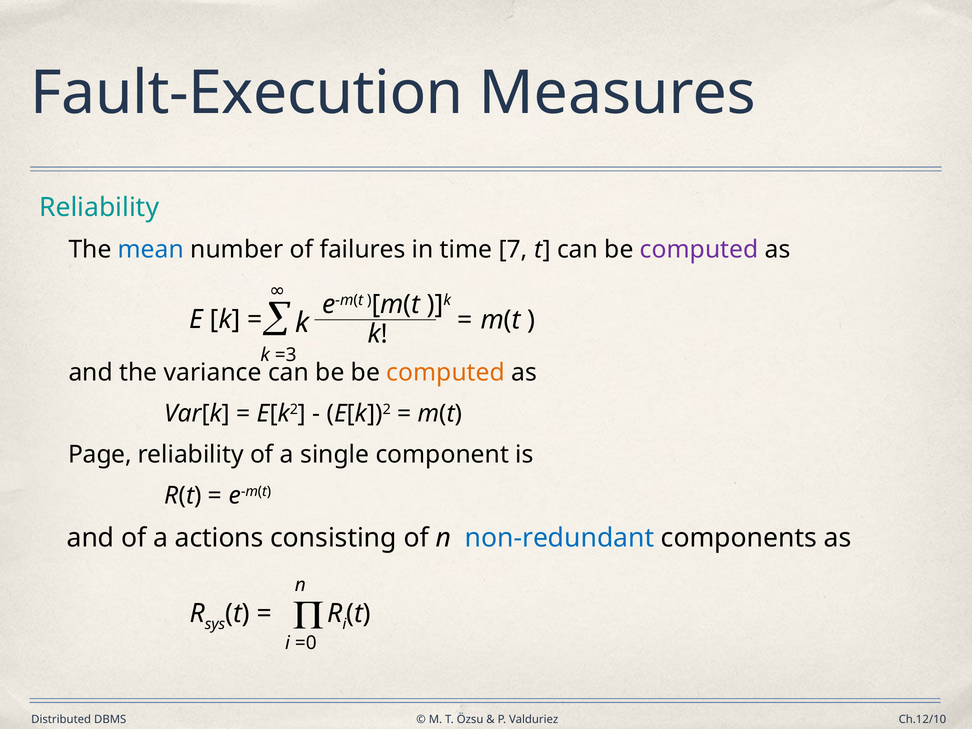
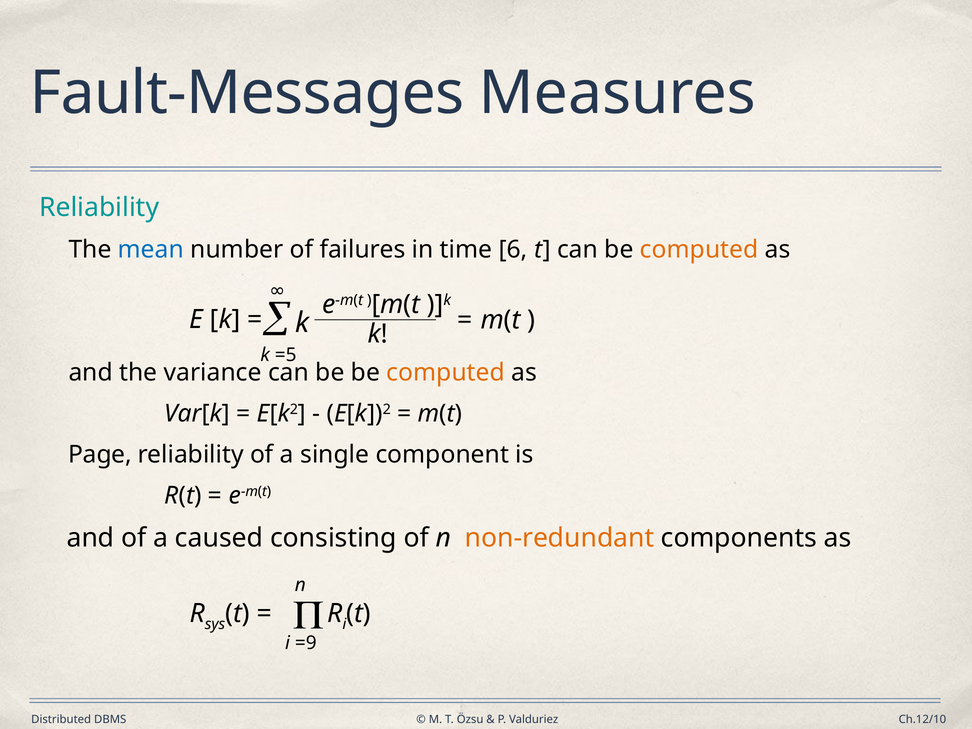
Fault-Execution: Fault-Execution -> Fault-Messages
7: 7 -> 6
computed at (699, 250) colour: purple -> orange
=3: =3 -> =5
actions: actions -> caused
non-redundant colour: blue -> orange
=0: =0 -> =9
